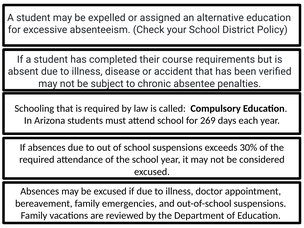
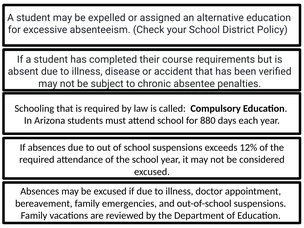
269: 269 -> 880
30%: 30% -> 12%
